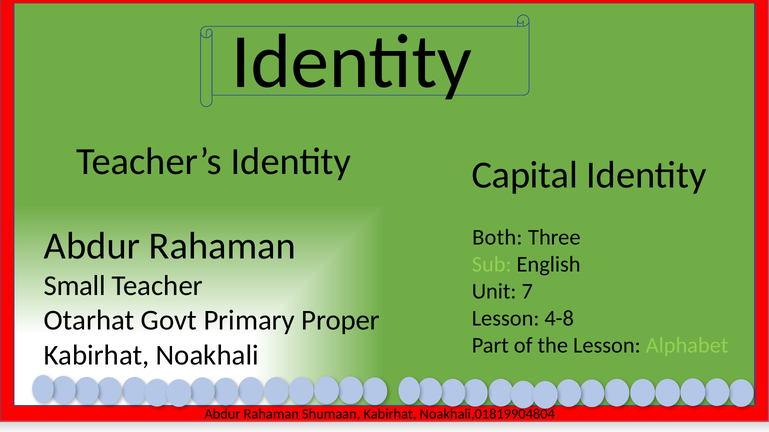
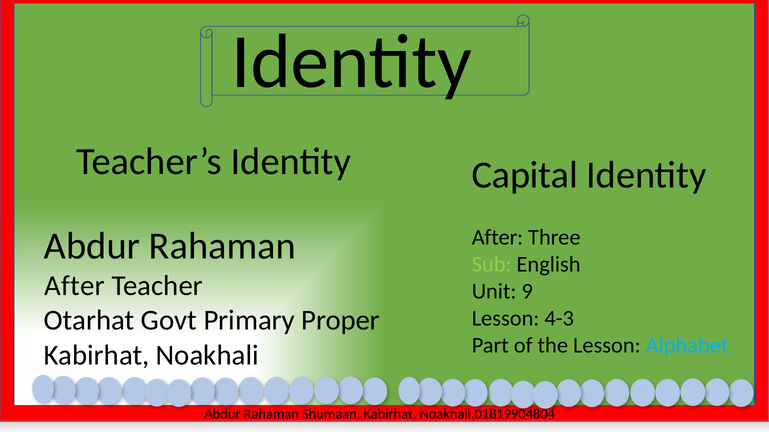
Both at (497, 238): Both -> After
Small at (75, 286): Small -> After
7: 7 -> 9
4-8: 4-8 -> 4-3
Alphabet colour: light green -> light blue
